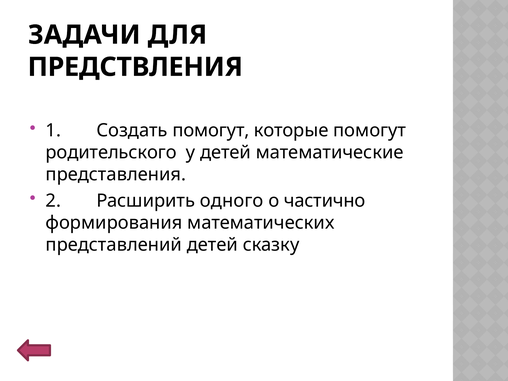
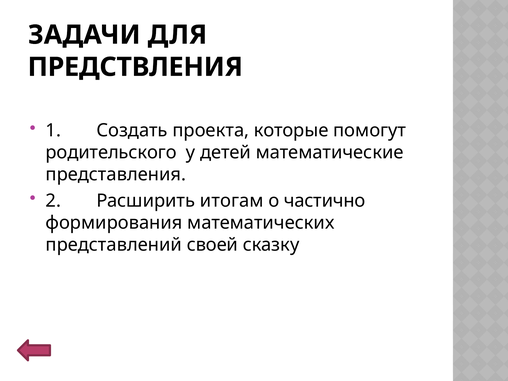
Создать помогут: помогут -> проекта
одного: одного -> итогам
представлений детей: детей -> своей
